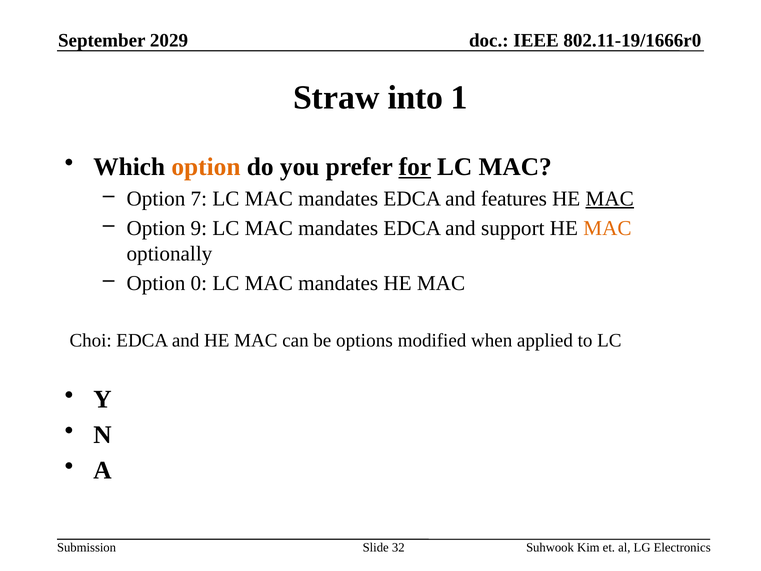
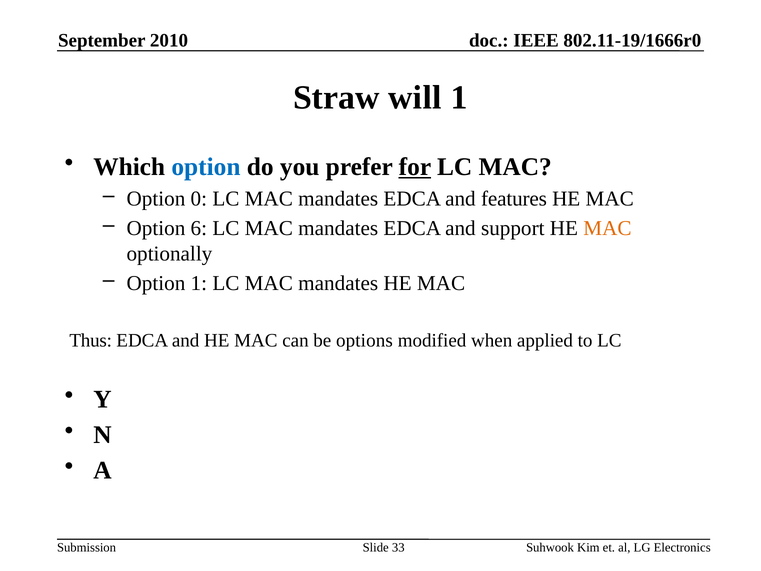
2029: 2029 -> 2010
into: into -> will
option at (206, 167) colour: orange -> blue
7: 7 -> 0
MAC at (610, 199) underline: present -> none
9: 9 -> 6
Option 0: 0 -> 1
Choi: Choi -> Thus
32: 32 -> 33
